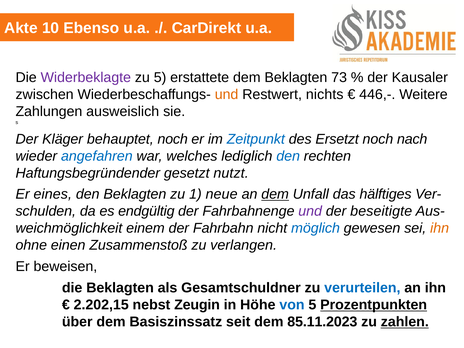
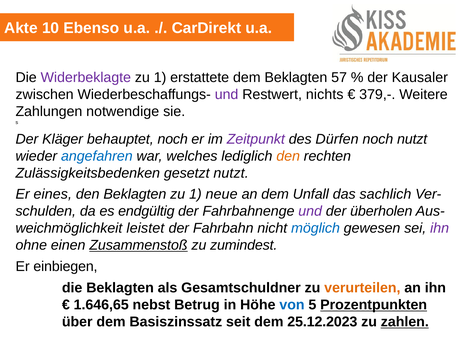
5 at (160, 78): 5 -> 1
73: 73 -> 57
und at (227, 95) colour: orange -> purple
446,-: 446,- -> 379,-
ausweislich: ausweislich -> notwendige
Zeitpunkt colour: blue -> purple
Ersetzt: Ersetzt -> Dürfen
noch nach: nach -> nutzt
den at (288, 156) colour: blue -> orange
Haftungsbegründender: Haftungsbegründender -> Zulässigkeitsbedenken
dem at (275, 194) underline: present -> none
hälftiges: hälftiges -> sachlich
beseitigte: beseitigte -> überholen
einem: einem -> leistet
ihn at (440, 228) colour: orange -> purple
Zusammenstoß underline: none -> present
verlangen: verlangen -> zumindest
beweisen: beweisen -> einbiegen
verurteilen colour: blue -> orange
2.202,15: 2.202,15 -> 1.646,65
Zeugin: Zeugin -> Betrug
85.11.2023: 85.11.2023 -> 25.12.2023
